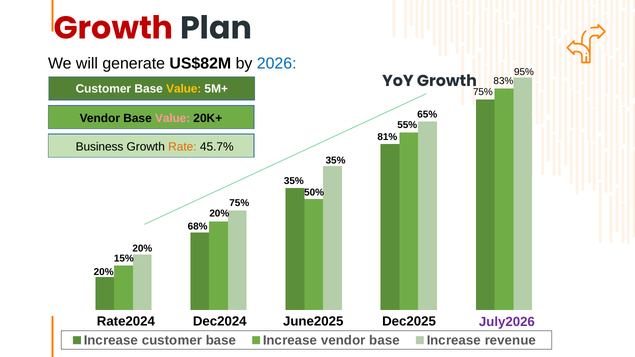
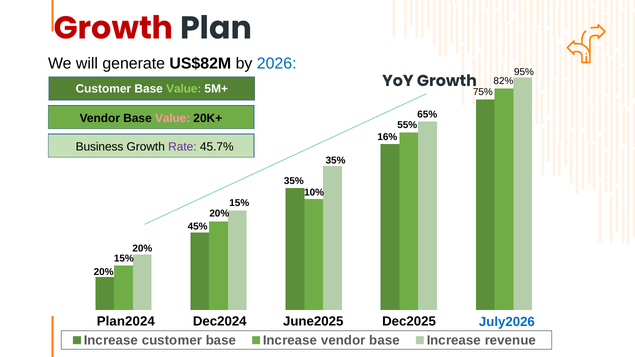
83%: 83% -> 82%
Value at (184, 89) colour: yellow -> light green
81%: 81% -> 16%
Rate colour: orange -> purple
50%: 50% -> 10%
75% at (239, 203): 75% -> 15%
68%: 68% -> 45%
Rate2024: Rate2024 -> Plan2024
July2026 colour: purple -> blue
